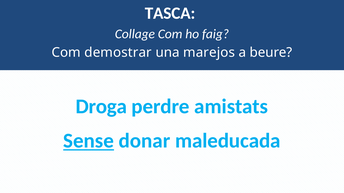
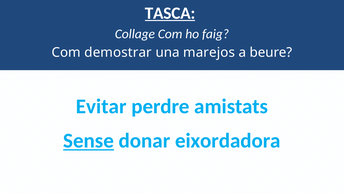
TASCA underline: none -> present
Droga: Droga -> Evitar
maleducada: maleducada -> eixordadora
